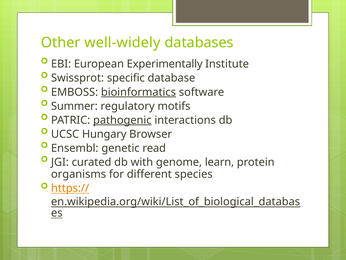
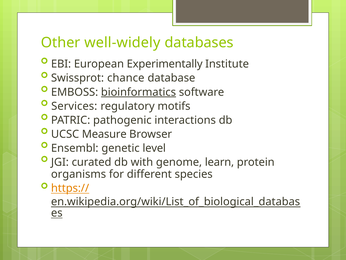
specific: specific -> chance
Summer: Summer -> Services
pathogenic underline: present -> none
Hungary: Hungary -> Measure
read: read -> level
